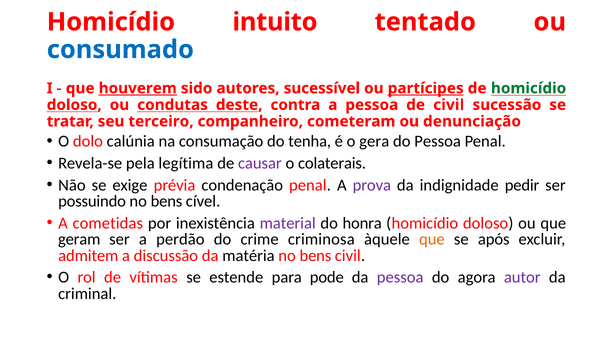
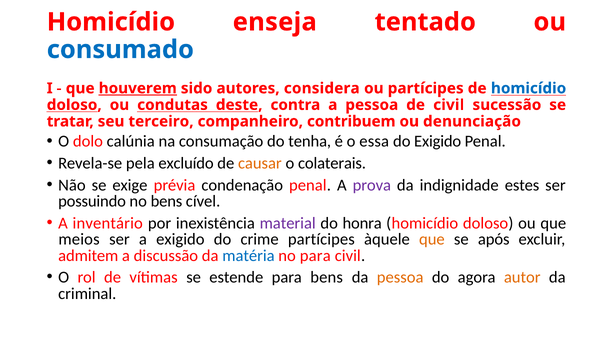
intuito: intuito -> enseja
sucessível: sucessível -> considera
partícipes at (426, 88) underline: present -> none
homicídio at (529, 88) colour: green -> blue
cometeram: cometeram -> contribuem
gera: gera -> essa
do Pessoa: Pessoa -> Exigido
legítima: legítima -> excluído
causar colour: purple -> orange
pedir: pedir -> estes
cometidas: cometidas -> inventário
geram: geram -> meios
a perdão: perdão -> exigido
crime criminosa: criminosa -> partícipes
matéria colour: black -> blue
bens at (315, 255): bens -> para
para pode: pode -> bens
pessoa at (400, 277) colour: purple -> orange
autor colour: purple -> orange
